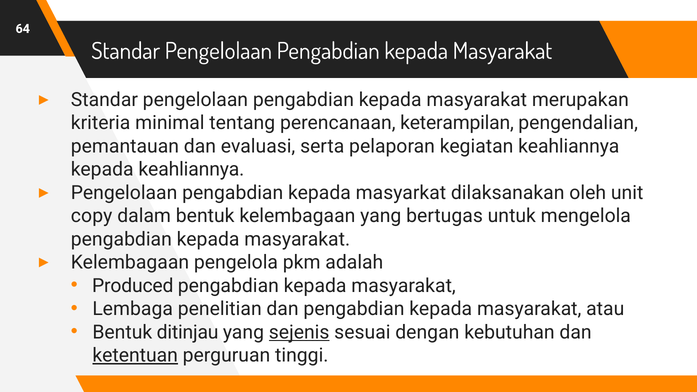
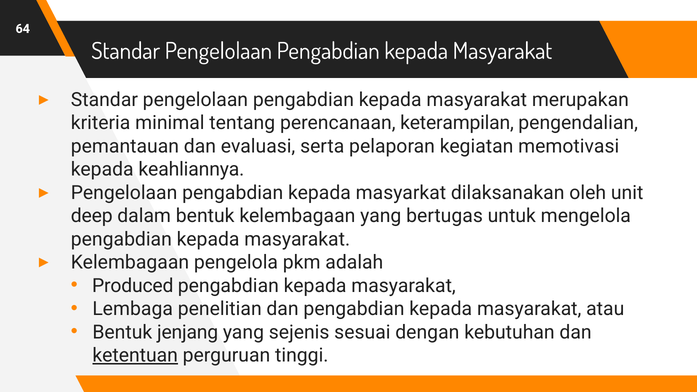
kegiatan keahliannya: keahliannya -> memotivasi
copy: copy -> deep
ditinjau: ditinjau -> jenjang
sejenis underline: present -> none
